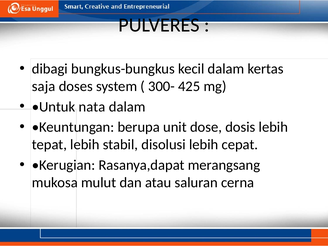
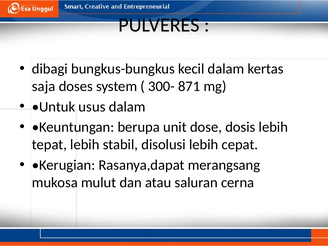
425: 425 -> 871
nata: nata -> usus
